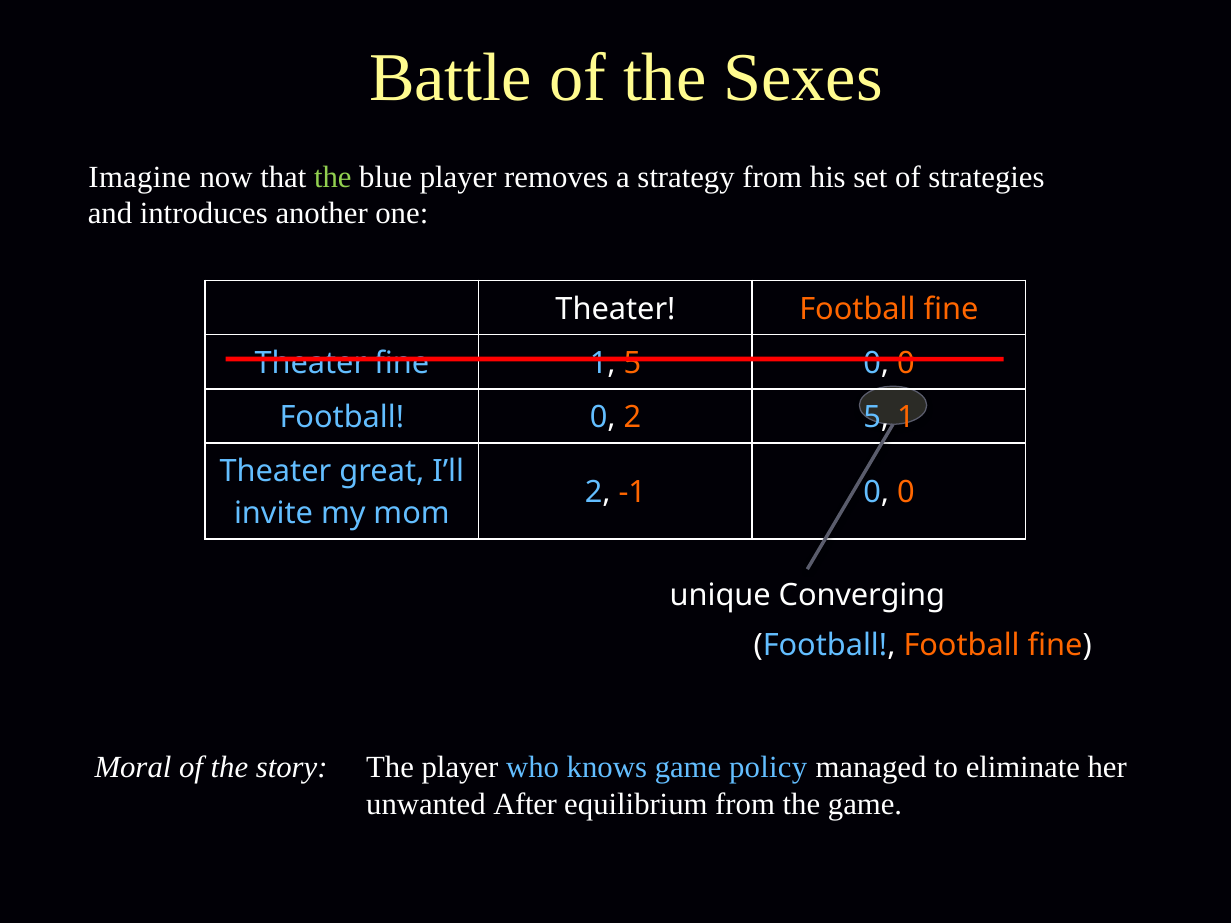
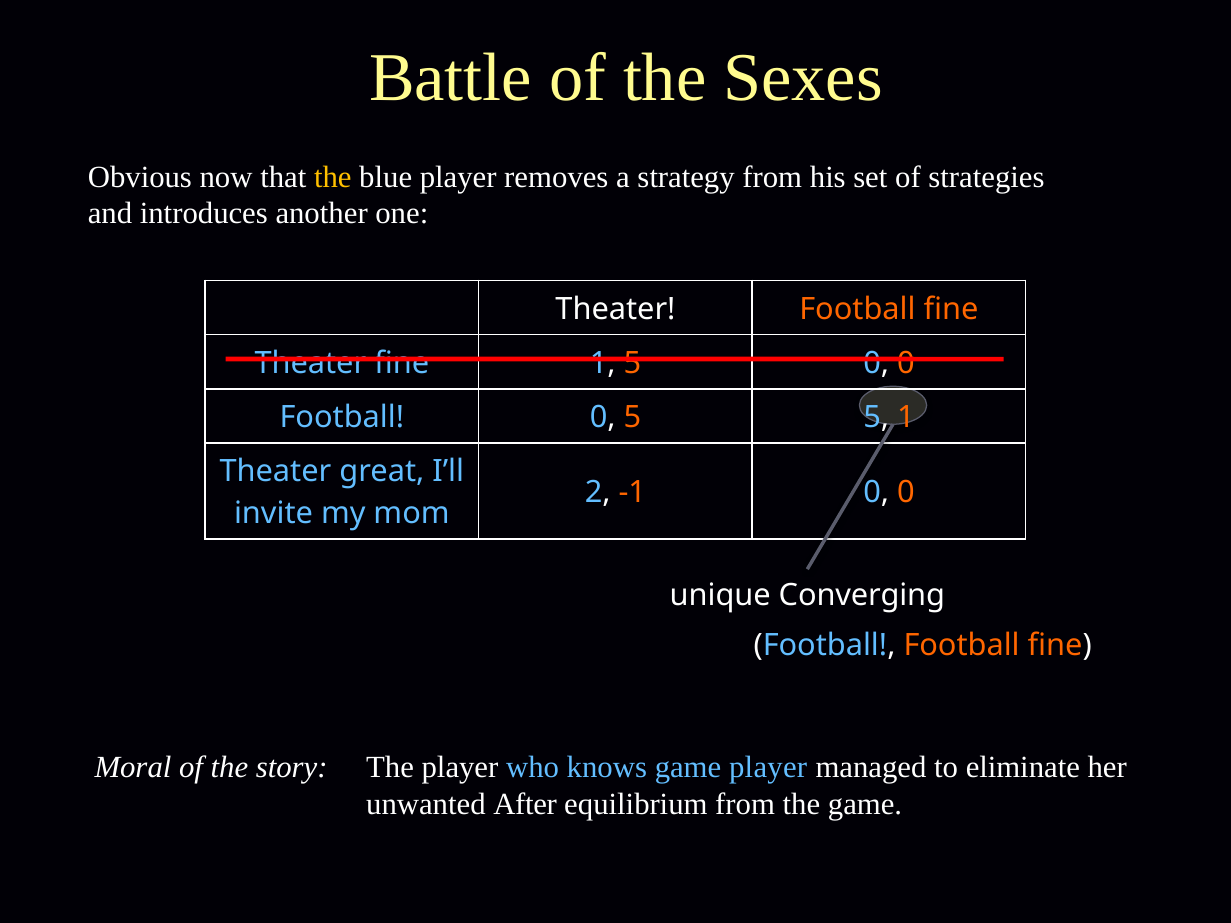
Imagine: Imagine -> Obvious
the at (333, 177) colour: light green -> yellow
0 2: 2 -> 5
game policy: policy -> player
